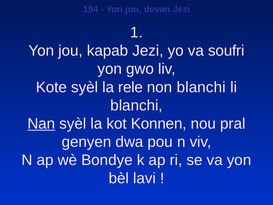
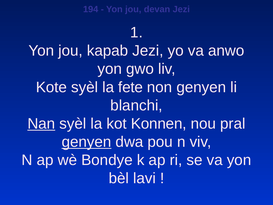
soufri: soufri -> anwo
rele: rele -> fete
non blanchi: blanchi -> genyen
genyen at (87, 142) underline: none -> present
